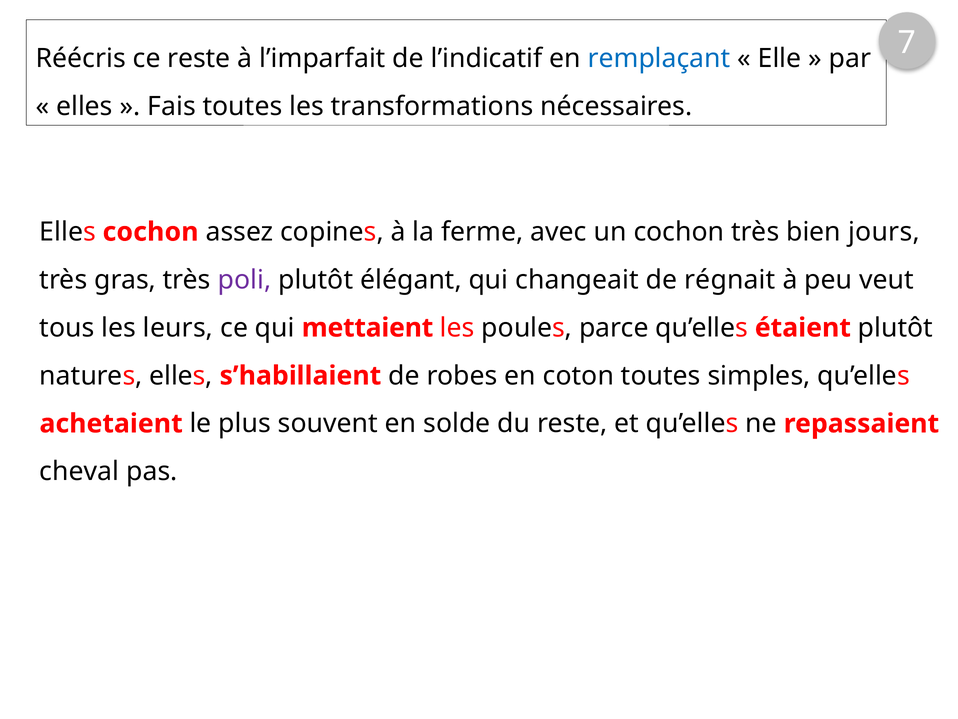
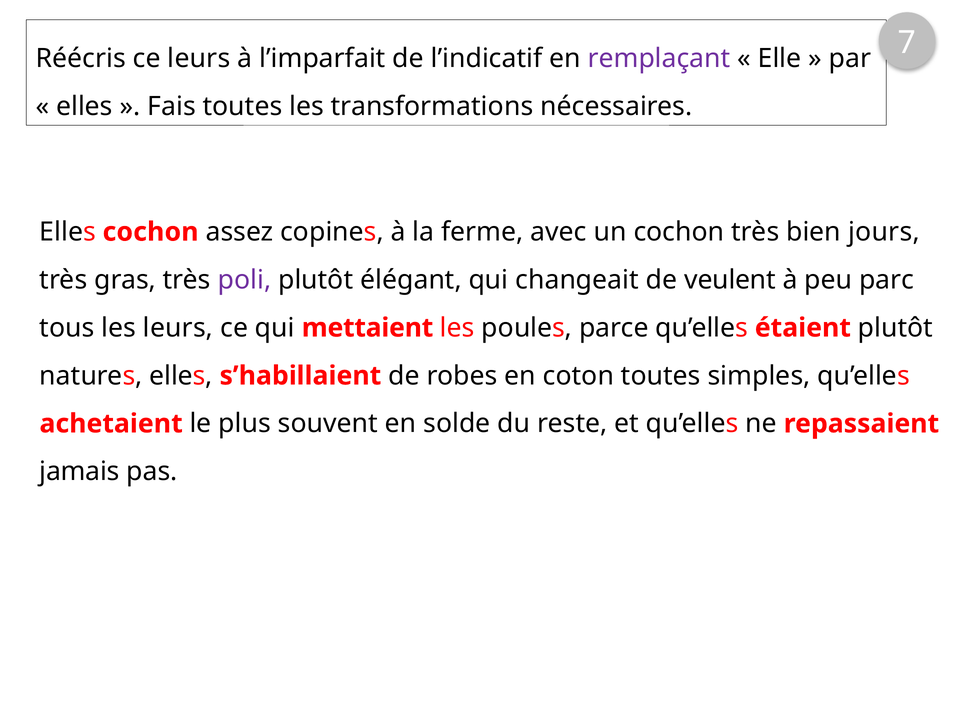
ce reste: reste -> leurs
remplaçant colour: blue -> purple
régnait: régnait -> veulent
veut: veut -> parc
cheval: cheval -> jamais
